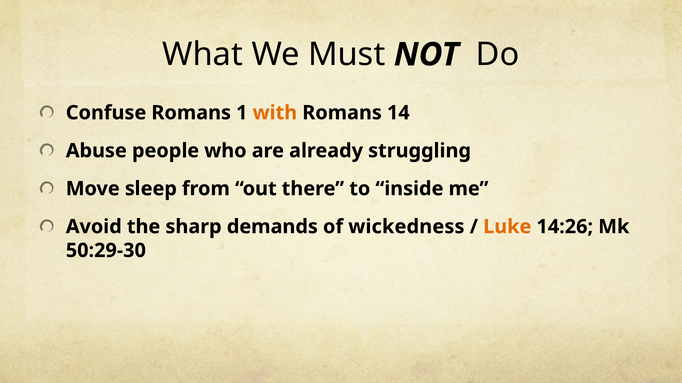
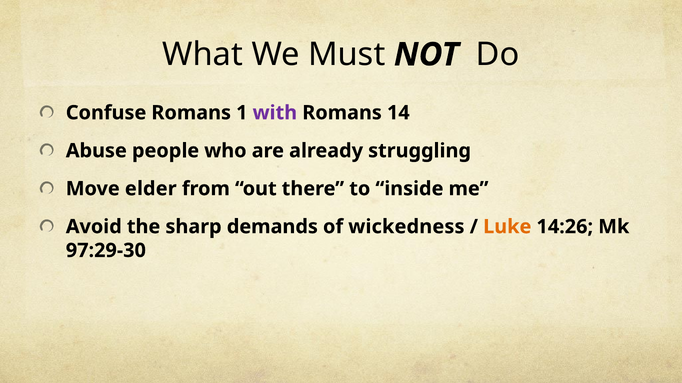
with colour: orange -> purple
sleep: sleep -> elder
50:29-30: 50:29-30 -> 97:29-30
